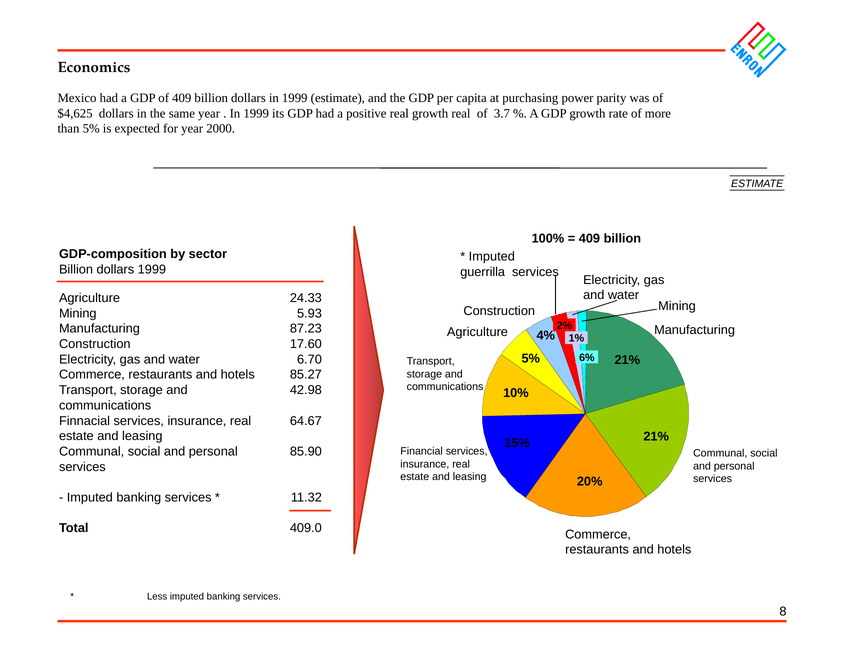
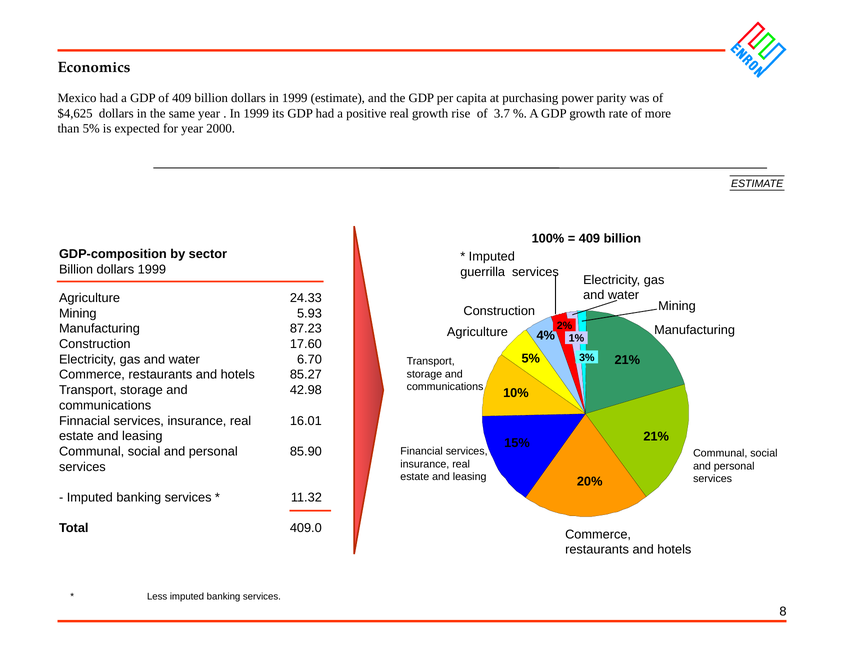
growth real: real -> rise
6%: 6% -> 3%
64.67: 64.67 -> 16.01
